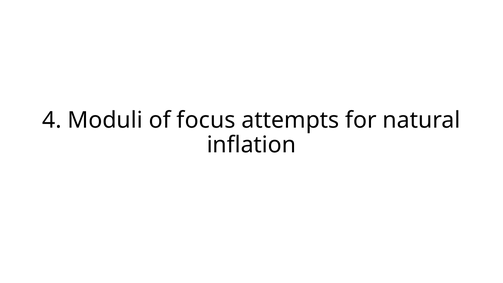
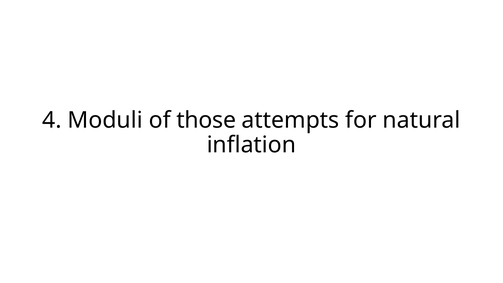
focus: focus -> those
